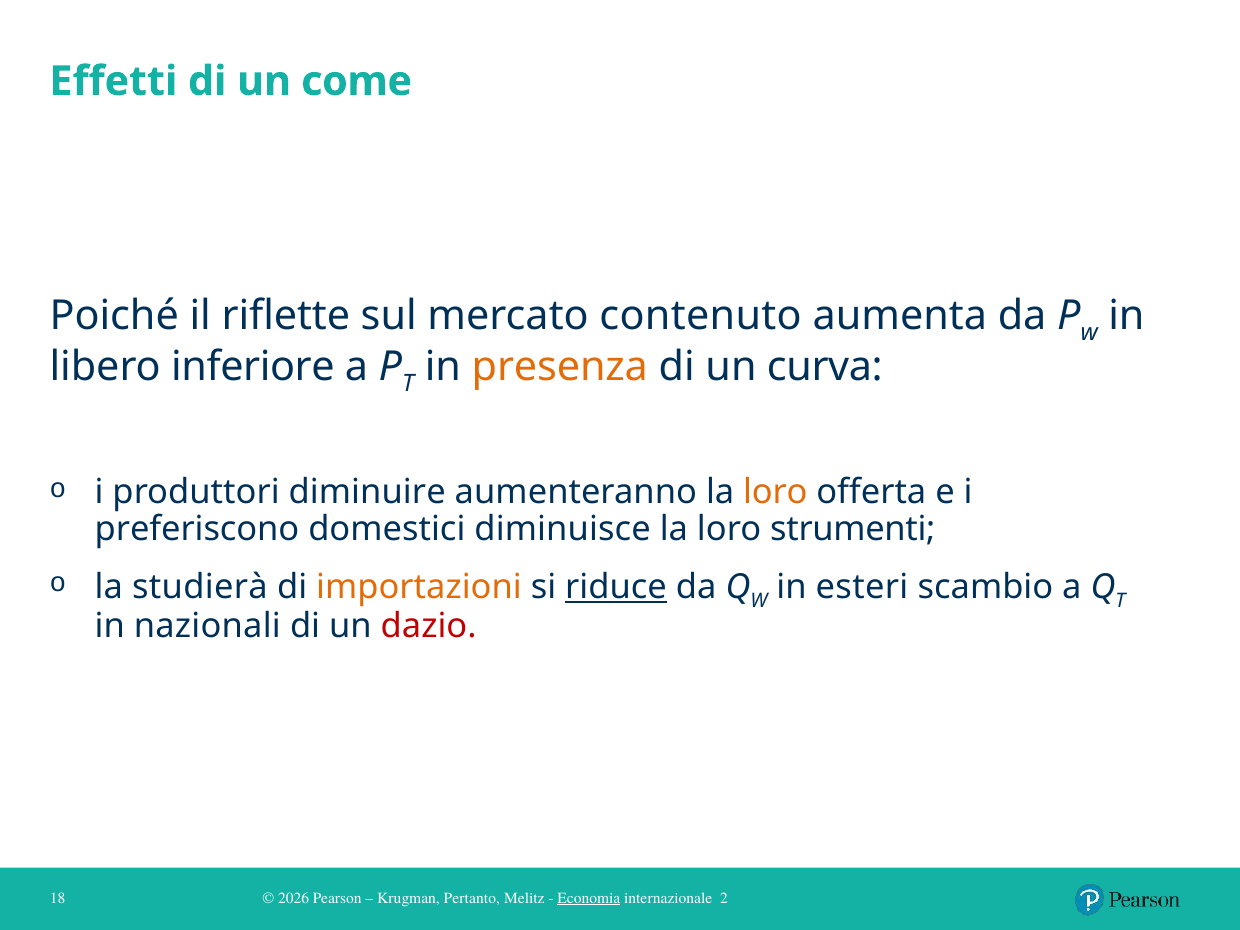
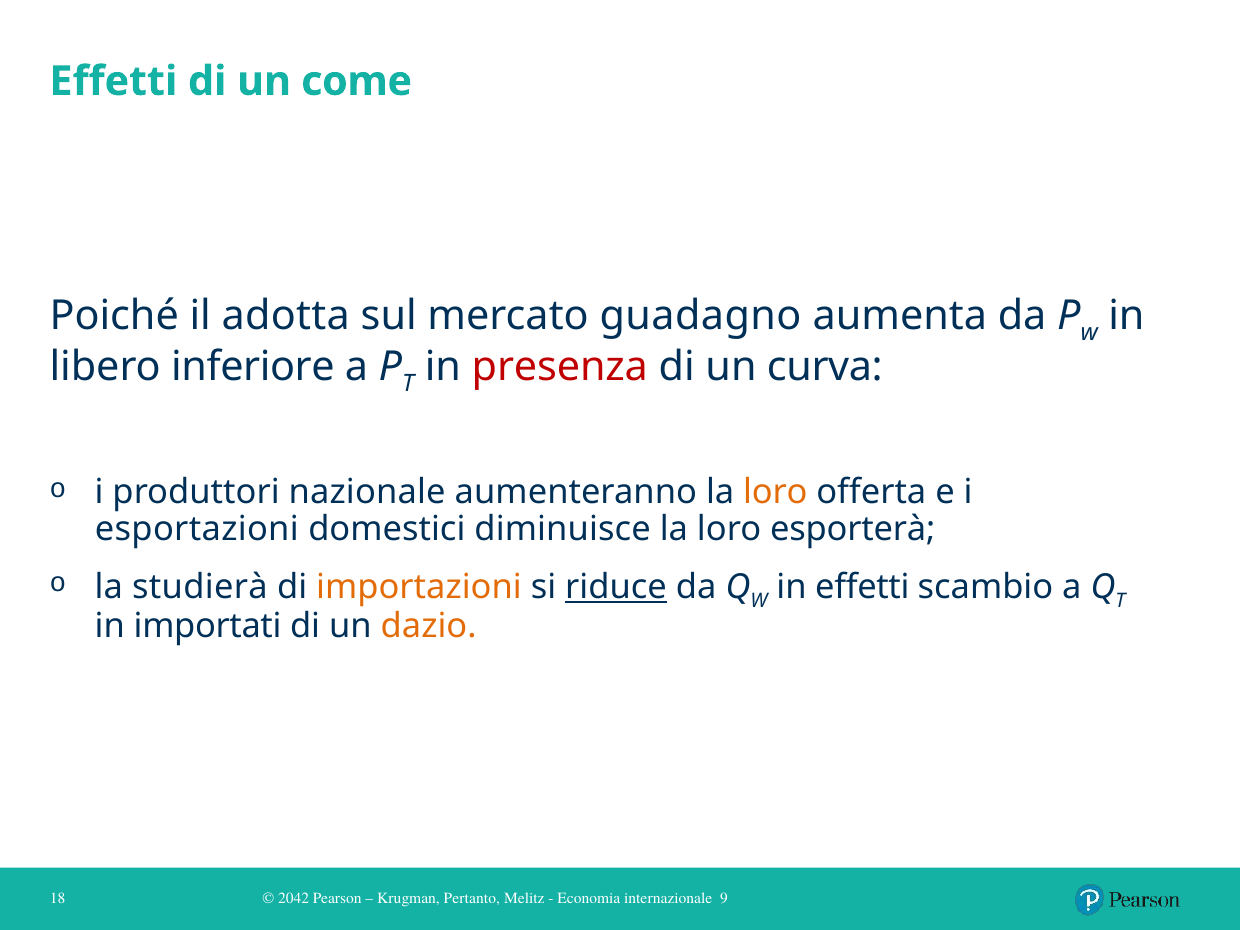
riflette: riflette -> adotta
contenuto: contenuto -> guadagno
presenza colour: orange -> red
diminuire: diminuire -> nazionale
preferiscono: preferiscono -> esportazioni
strumenti: strumenti -> esporterà
in esteri: esteri -> effetti
nazionali: nazionali -> importati
dazio colour: red -> orange
2026: 2026 -> 2042
Economia underline: present -> none
2: 2 -> 9
